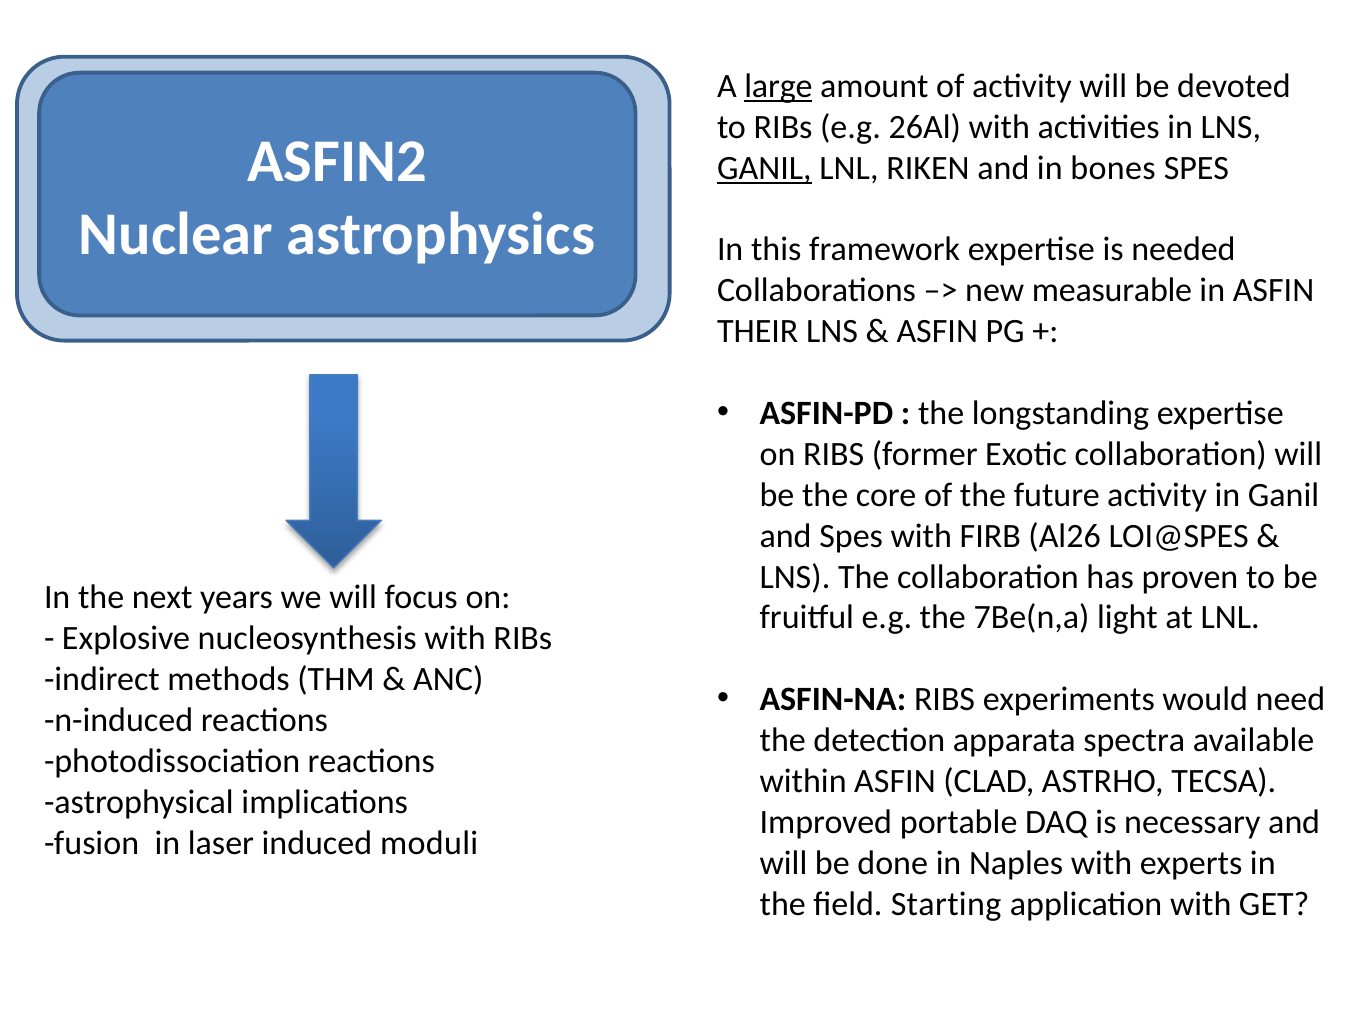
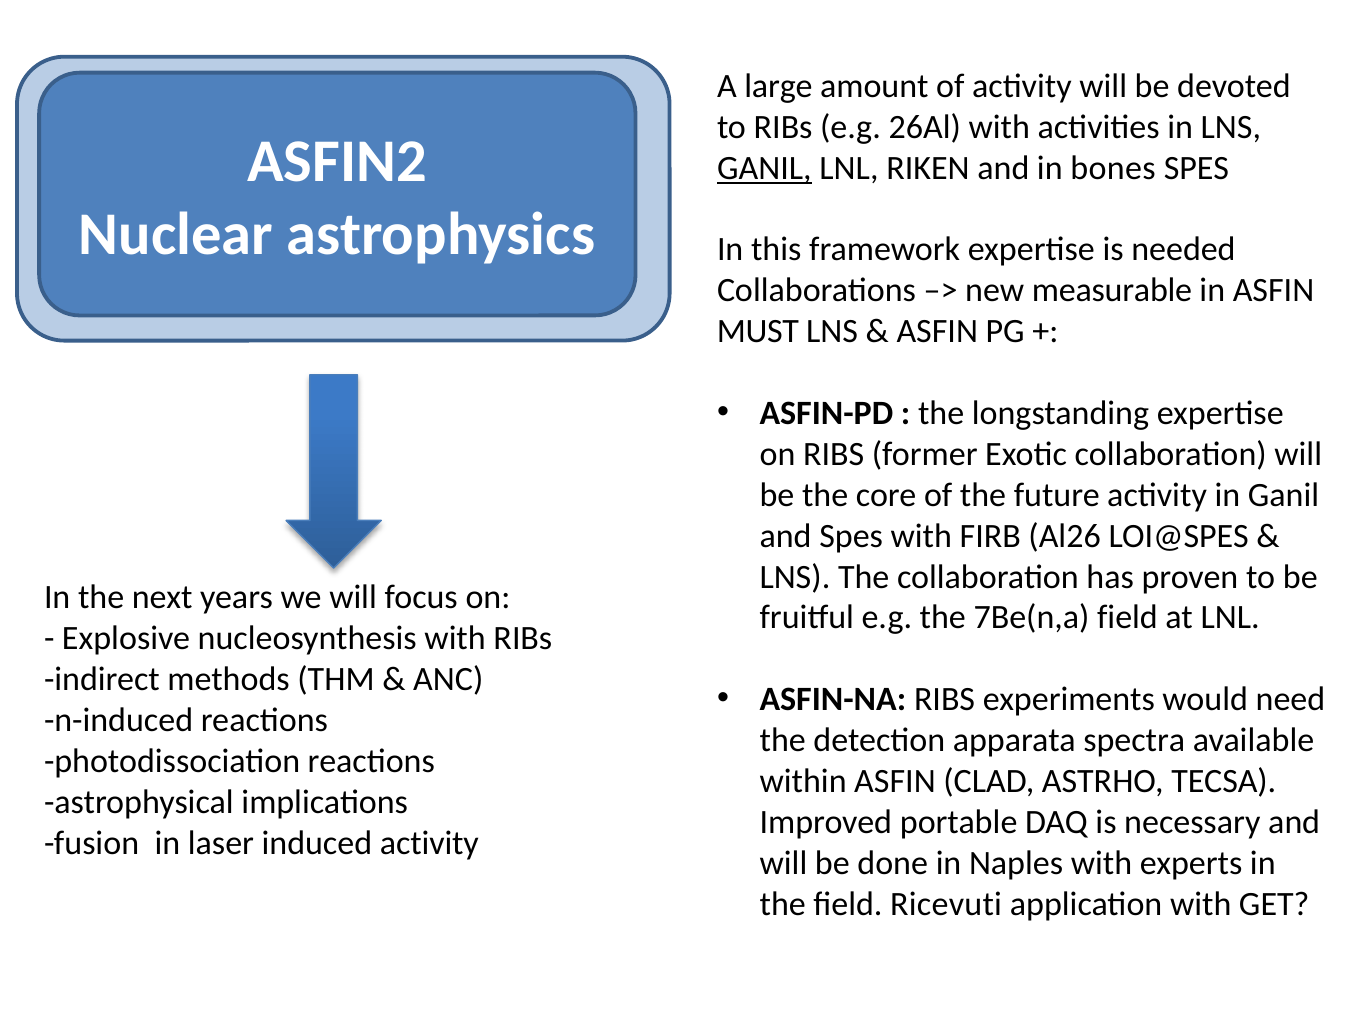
large underline: present -> none
THEIR: THEIR -> MUST
7Be(n,a light: light -> field
induced moduli: moduli -> activity
Starting: Starting -> Ricevuti
